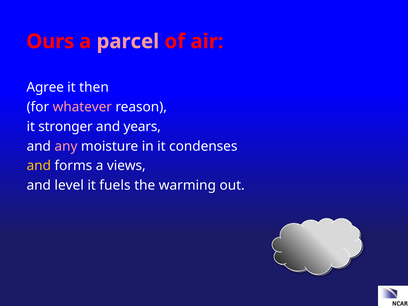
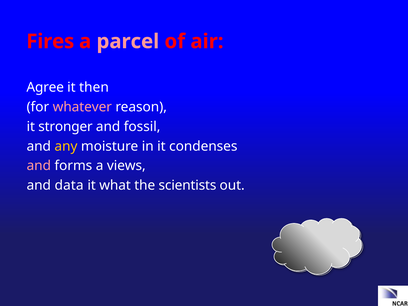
Ours: Ours -> Fires
years: years -> fossil
any colour: pink -> yellow
and at (39, 166) colour: yellow -> pink
level: level -> data
fuels: fuels -> what
warming: warming -> scientists
